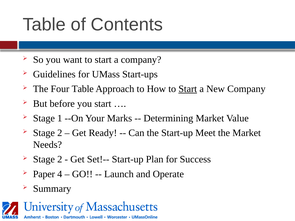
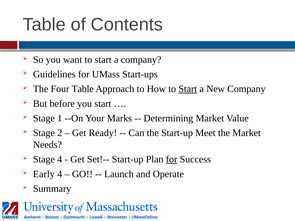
2 at (60, 160): 2 -> 4
for at (172, 160) underline: none -> present
Paper: Paper -> Early
